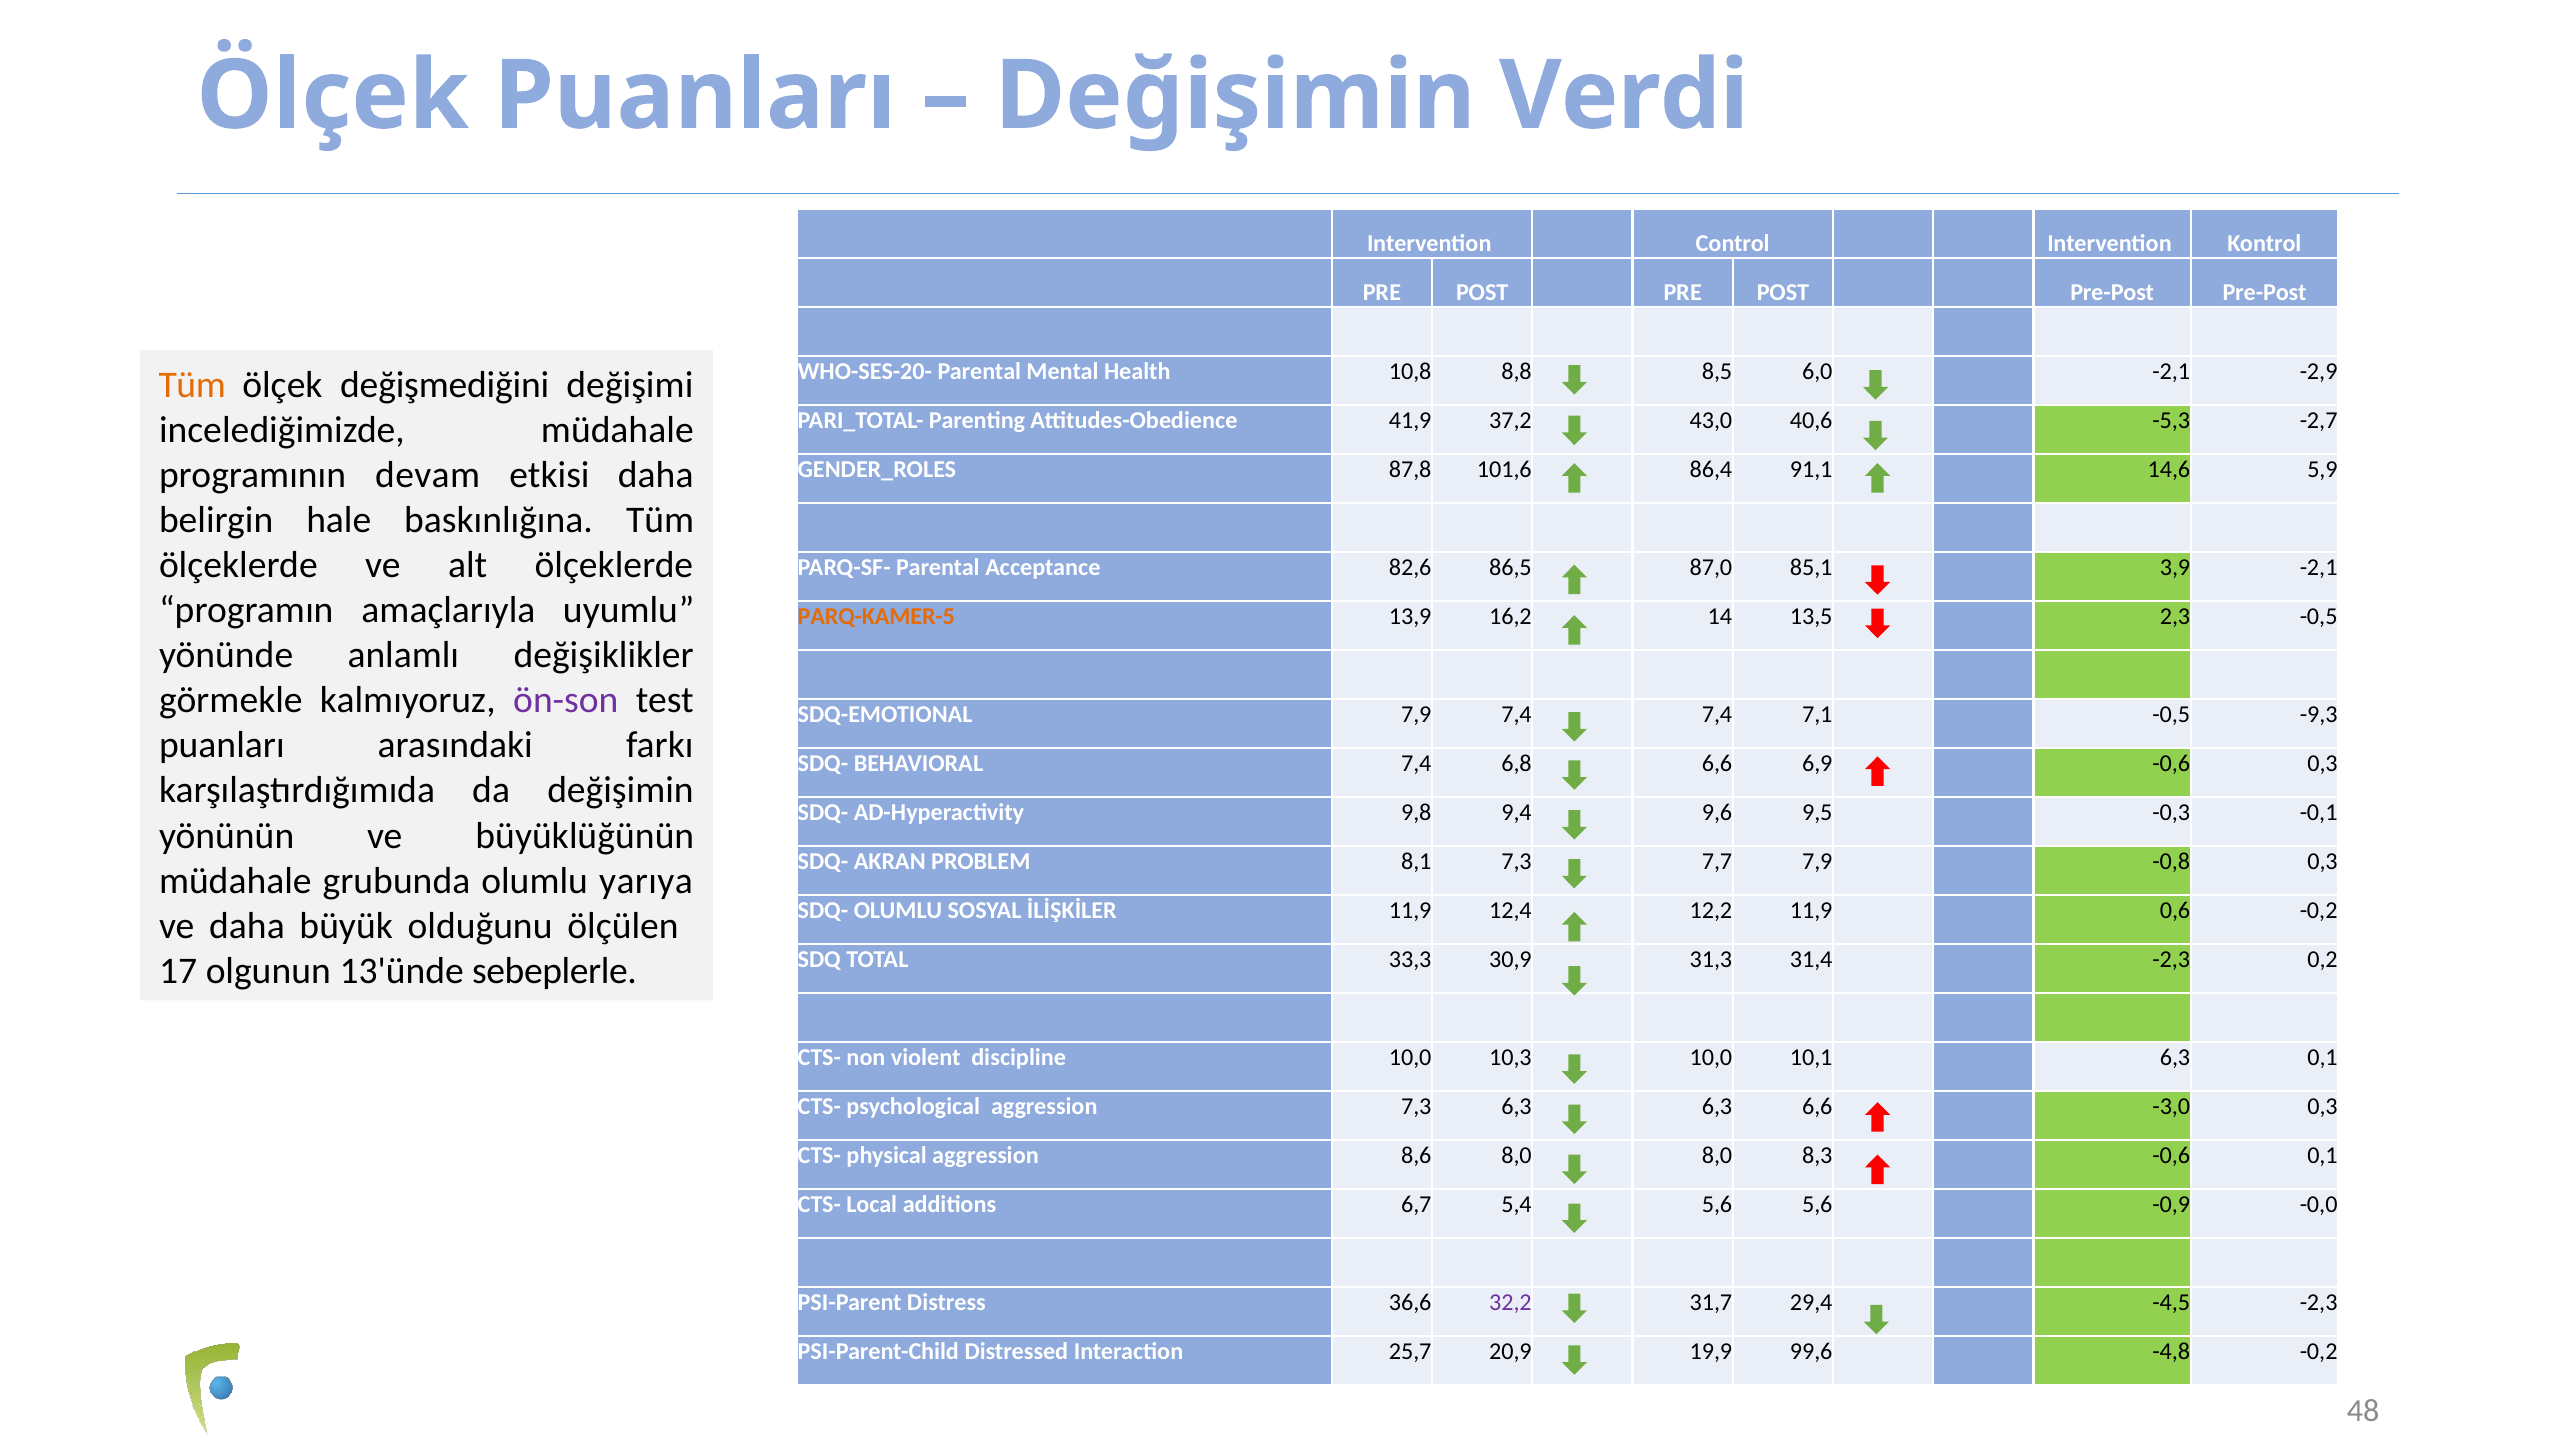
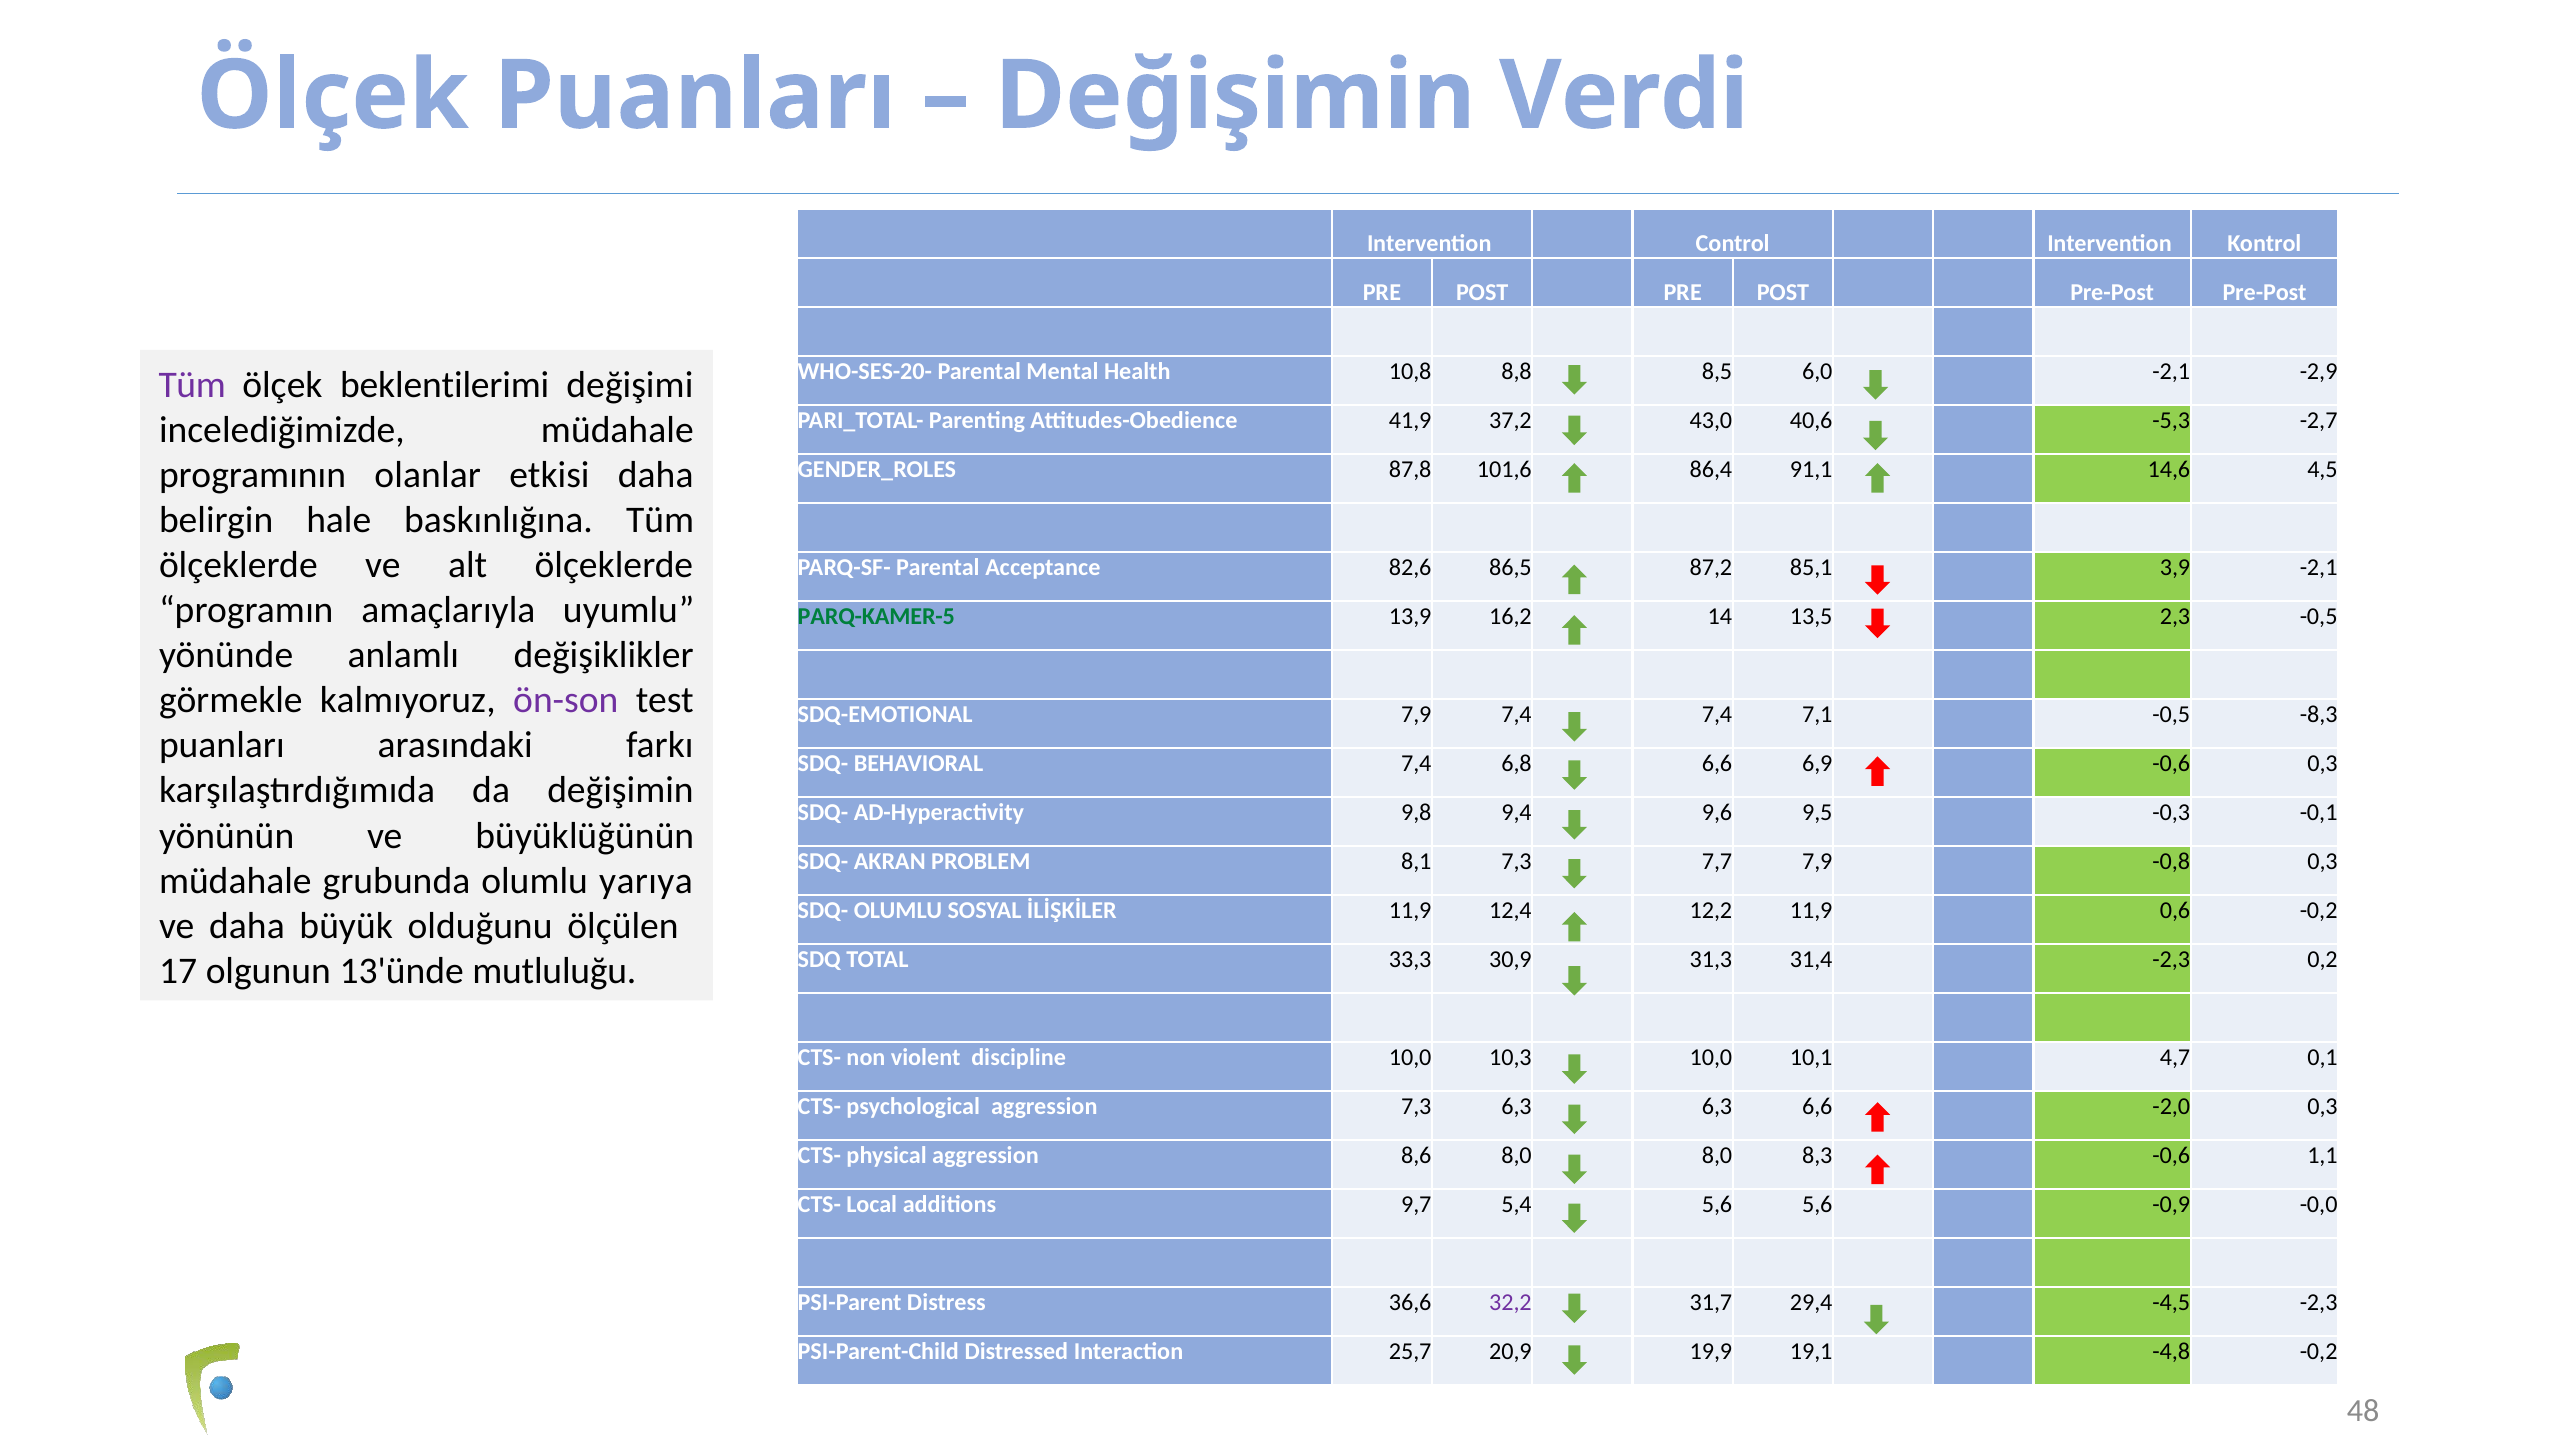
Tüm at (192, 385) colour: orange -> purple
değişmediğini: değişmediğini -> beklentilerimi
devam: devam -> olanlar
5,9: 5,9 -> 4,5
87,0: 87,0 -> 87,2
PARQ-KAMER-5 colour: orange -> green
-9,3: -9,3 -> -8,3
sebeplerle: sebeplerle -> mutluluğu
10,1 6,3: 6,3 -> 4,7
-3,0: -3,0 -> -2,0
-0,6 0,1: 0,1 -> 1,1
6,7: 6,7 -> 9,7
99,6: 99,6 -> 19,1
